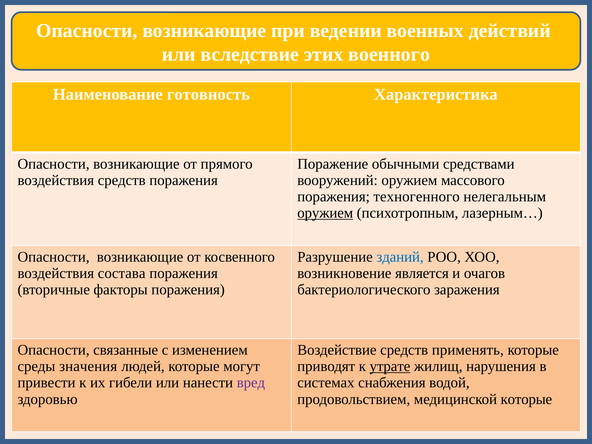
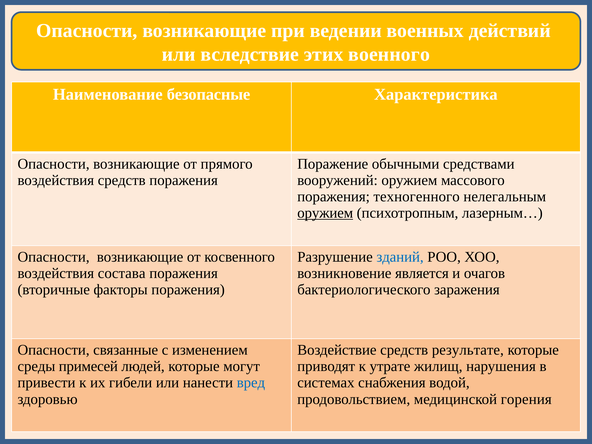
готовность: готовность -> безопасные
применять: применять -> результате
значения: значения -> примесей
утрате underline: present -> none
вред colour: purple -> blue
медицинской которые: которые -> горения
